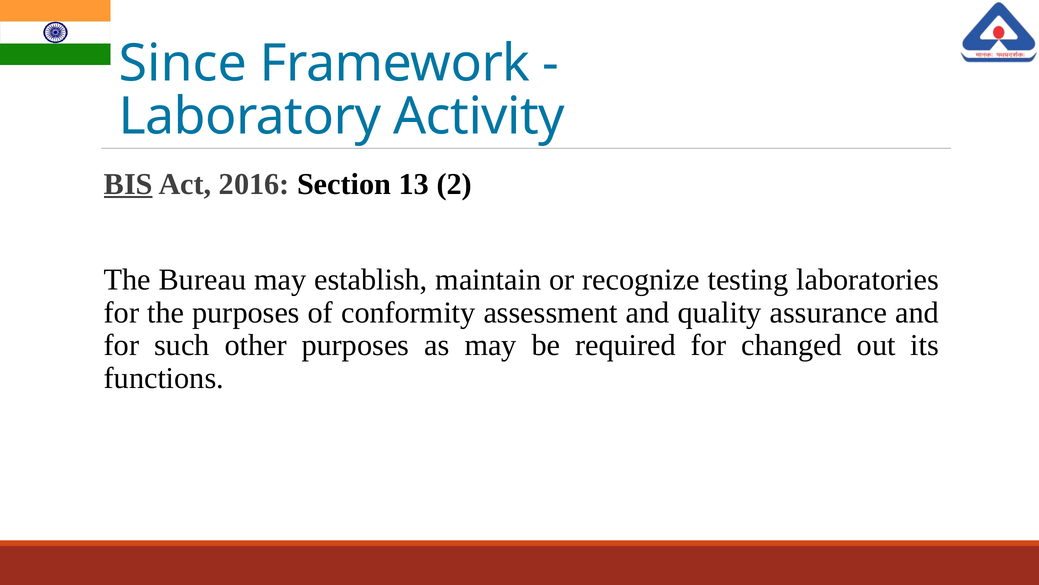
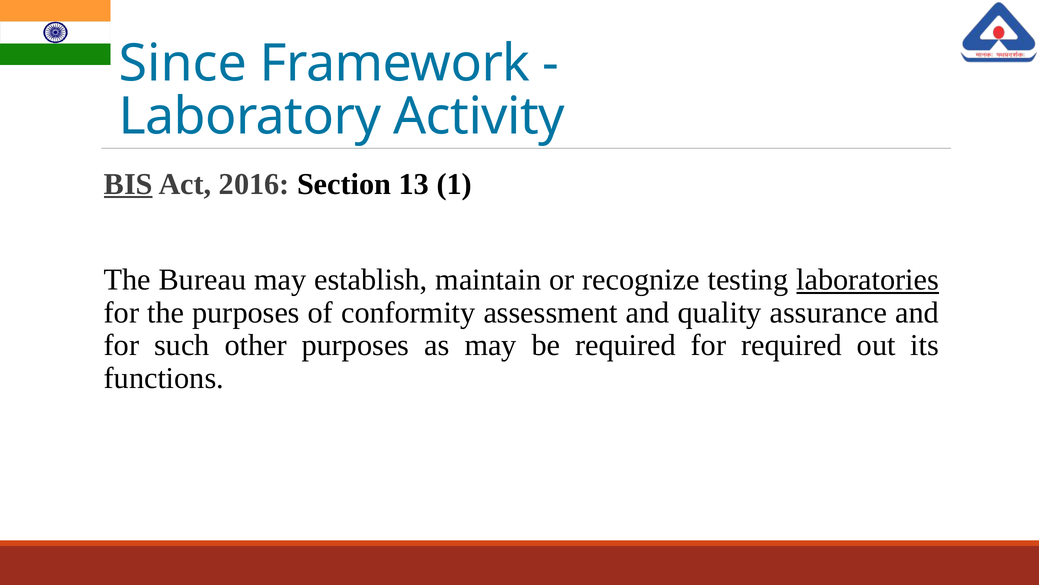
2: 2 -> 1
laboratories underline: none -> present
for changed: changed -> required
